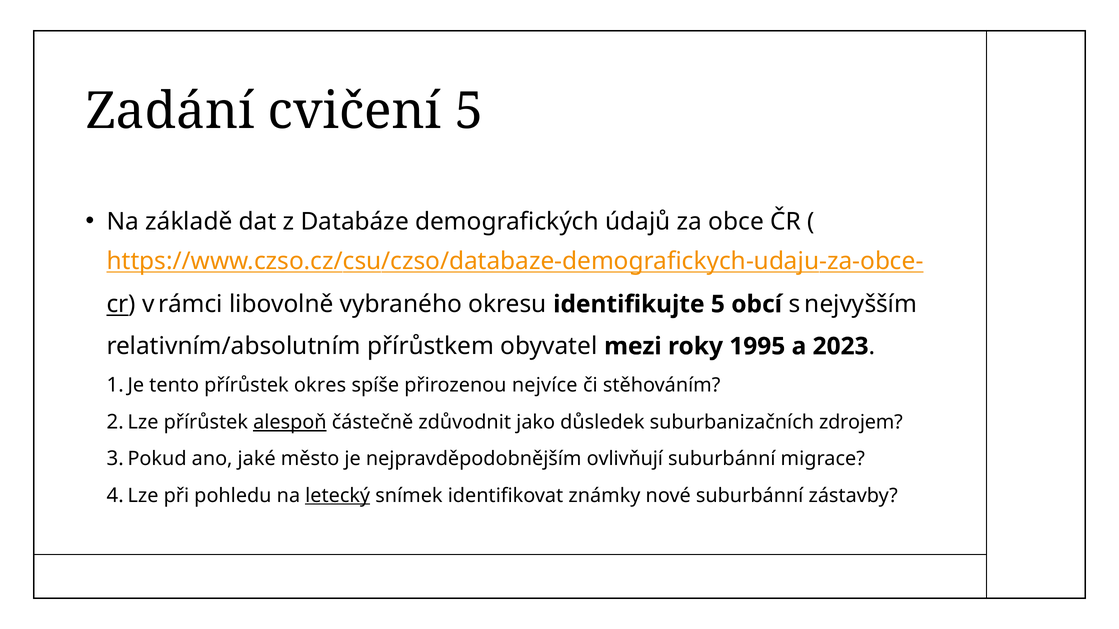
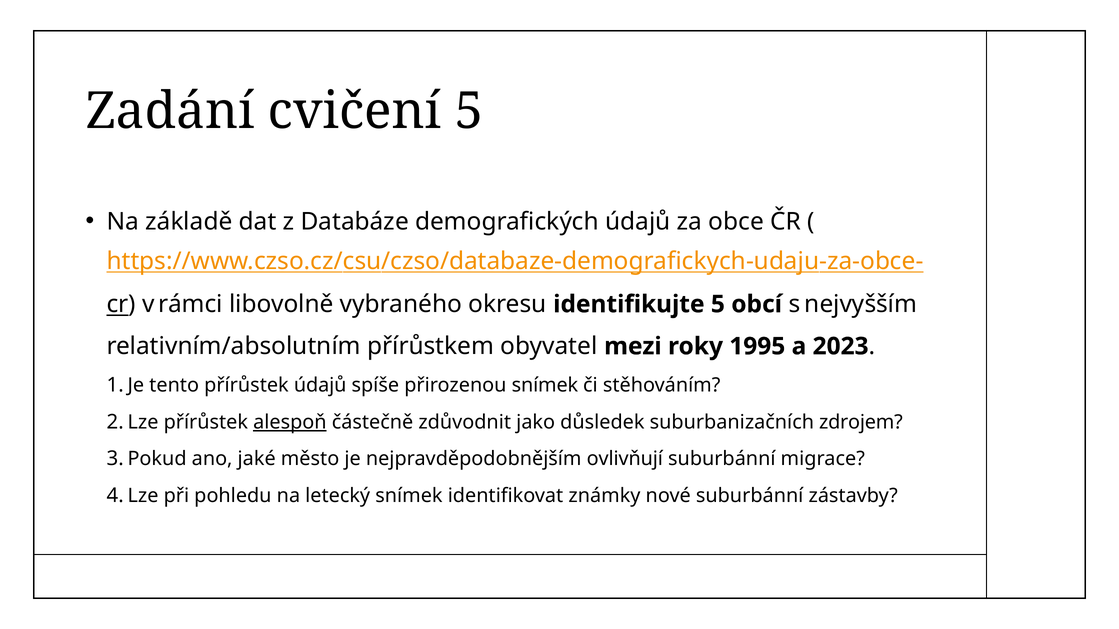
přírůstek okres: okres -> údajů
přirozenou nejvíce: nejvíce -> snímek
letecký underline: present -> none
